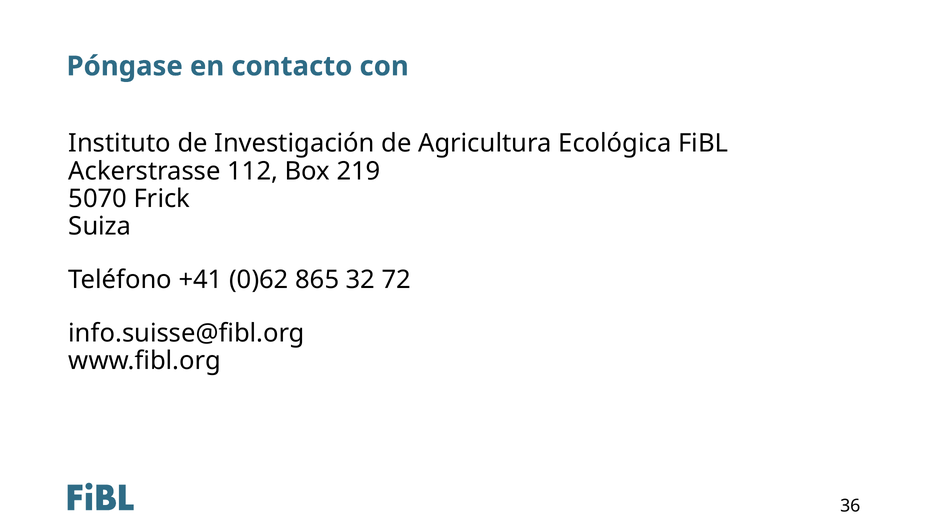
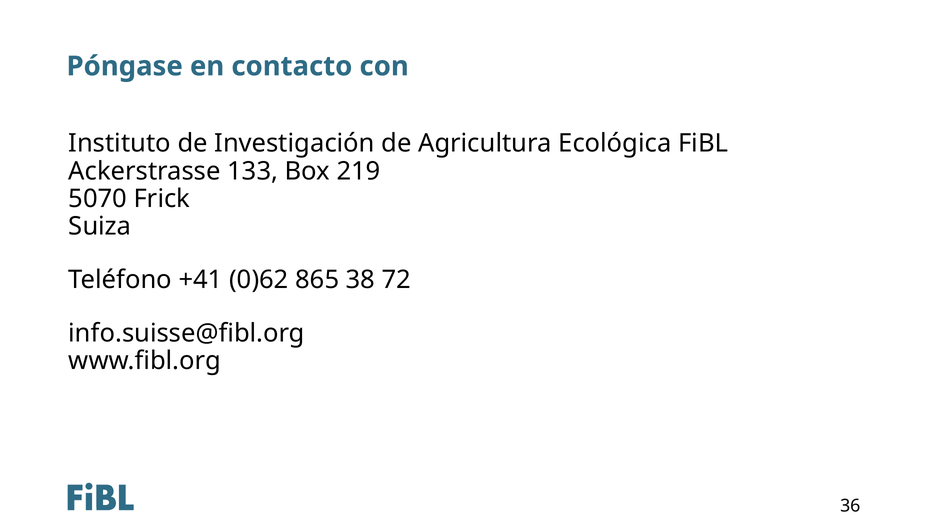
112: 112 -> 133
32: 32 -> 38
